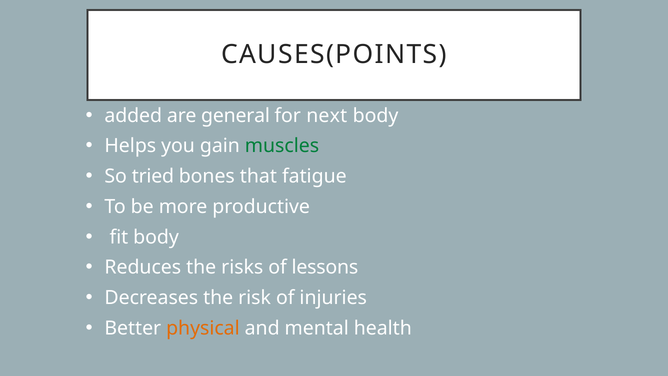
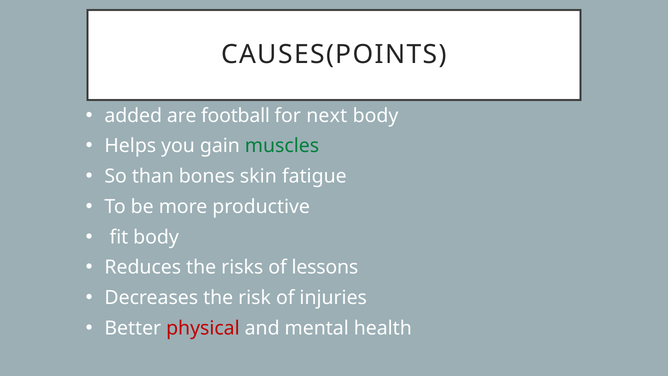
general: general -> football
tried: tried -> than
that: that -> skin
physical colour: orange -> red
